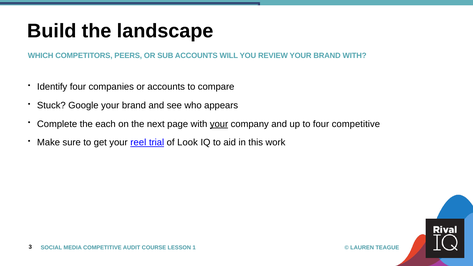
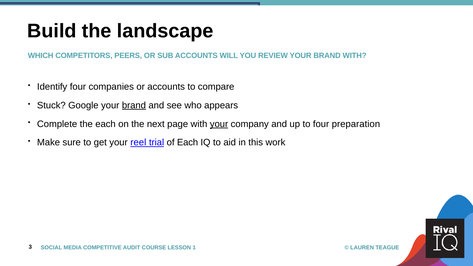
brand at (134, 105) underline: none -> present
four competitive: competitive -> preparation
of Look: Look -> Each
